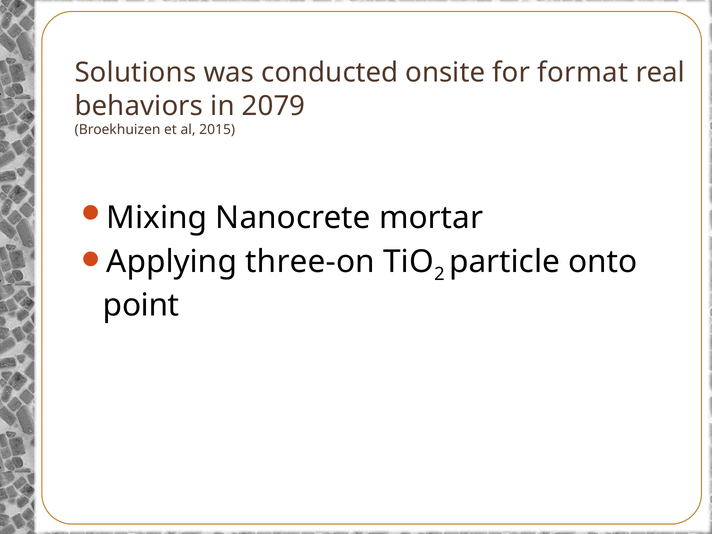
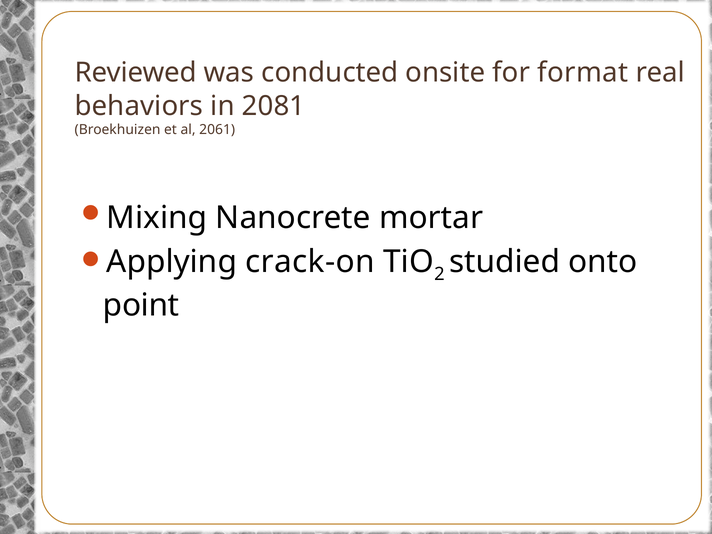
Solutions: Solutions -> Reviewed
2079: 2079 -> 2081
2015: 2015 -> 2061
three-on: three-on -> crack-on
particle: particle -> studied
